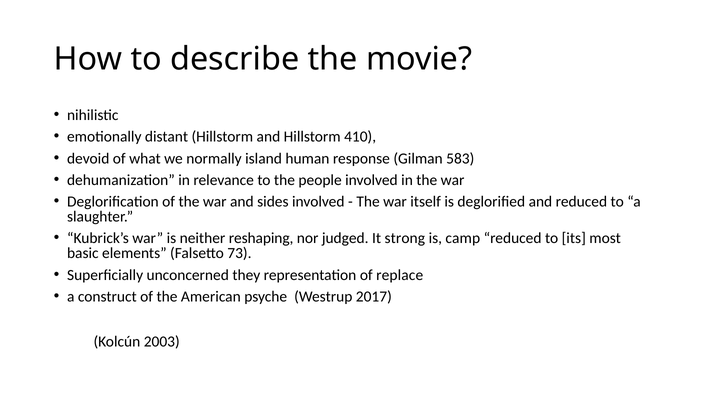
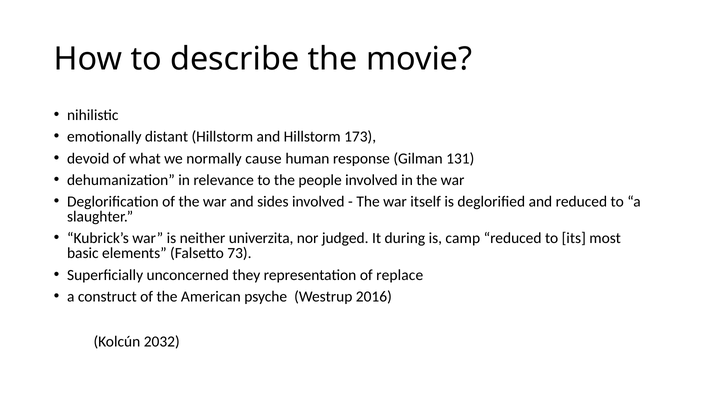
410: 410 -> 173
island: island -> cause
583: 583 -> 131
reshaping: reshaping -> univerzita
strong: strong -> during
2017: 2017 -> 2016
2003: 2003 -> 2032
